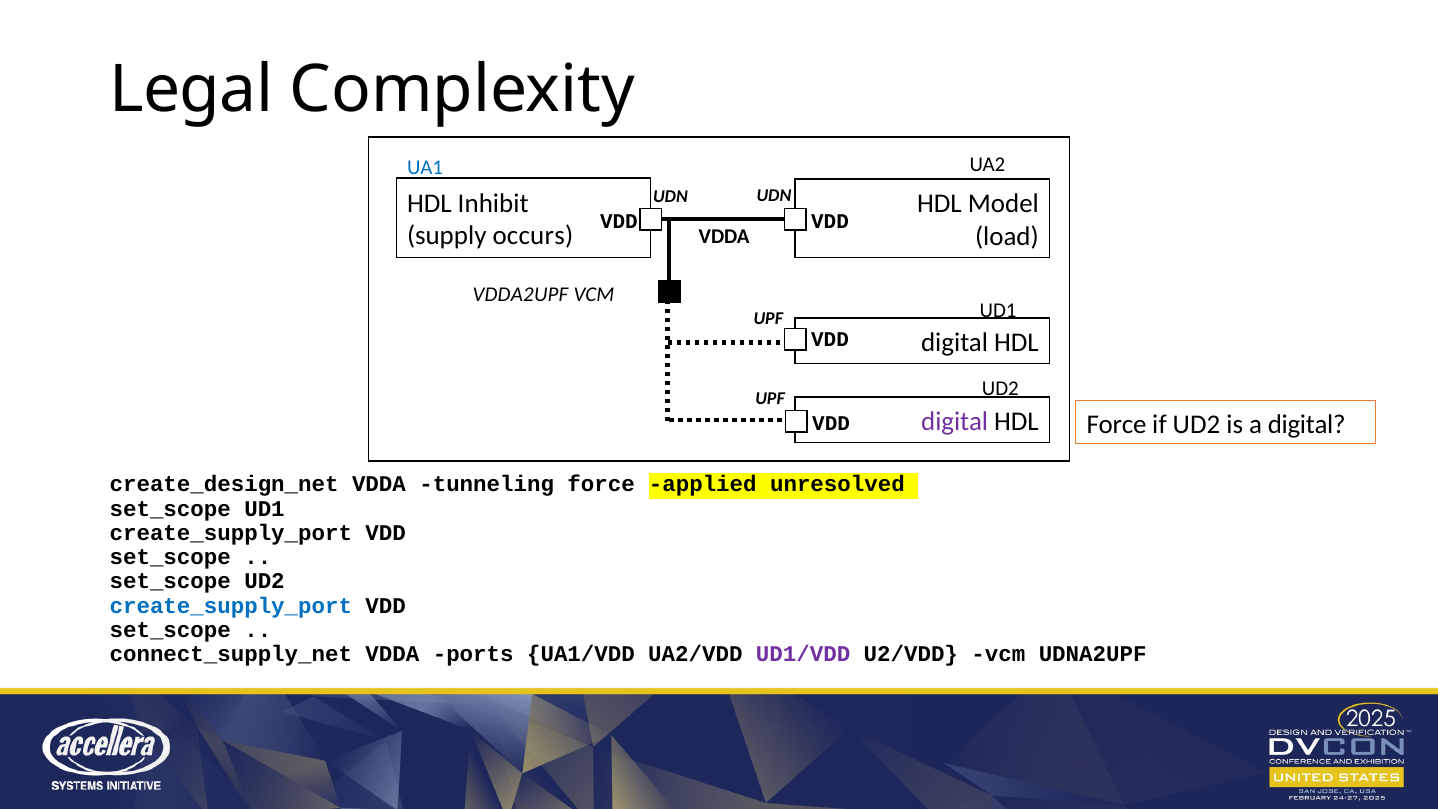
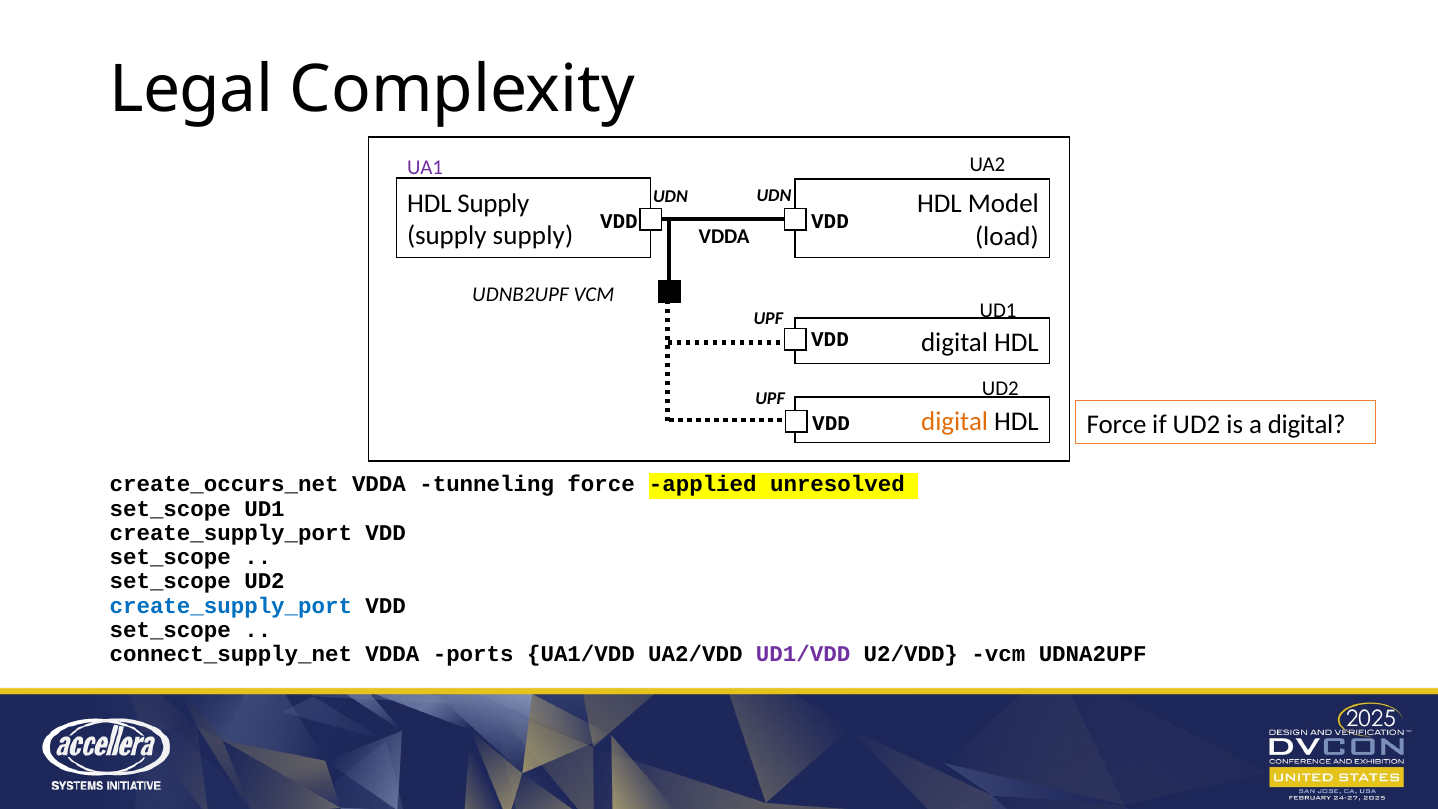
UA1 colour: blue -> purple
HDL Inhibit: Inhibit -> Supply
occurs at (533, 236): occurs -> supply
VDDA2UPF: VDDA2UPF -> UDNB2UPF
digital at (955, 422) colour: purple -> orange
create_design_net: create_design_net -> create_occurs_net
